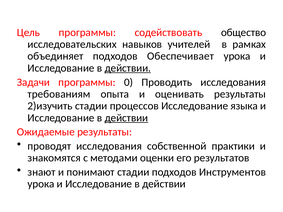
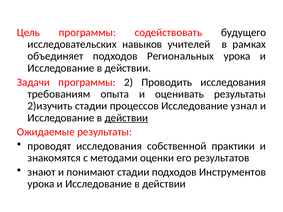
общество: общество -> будущего
Обеспечивает: Обеспечивает -> Региональных
действии at (128, 68) underline: present -> none
0: 0 -> 2
языка: языка -> узнал
